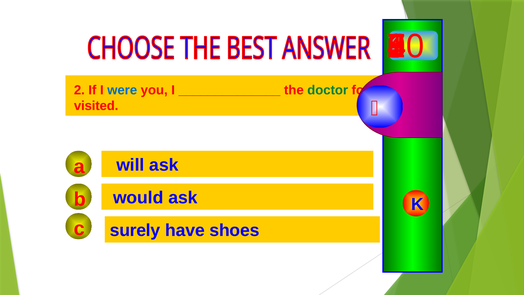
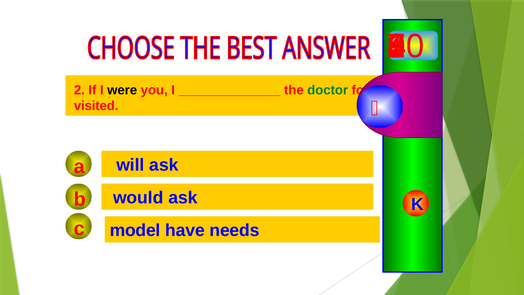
were colour: blue -> black
surely: surely -> model
shoes: shoes -> needs
